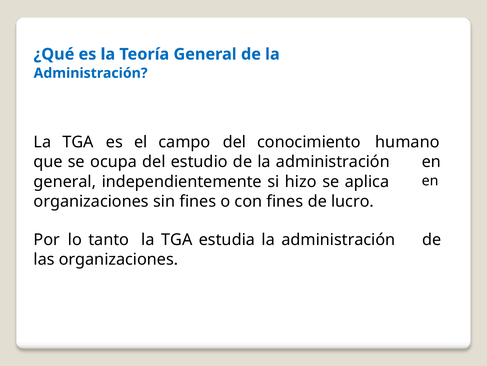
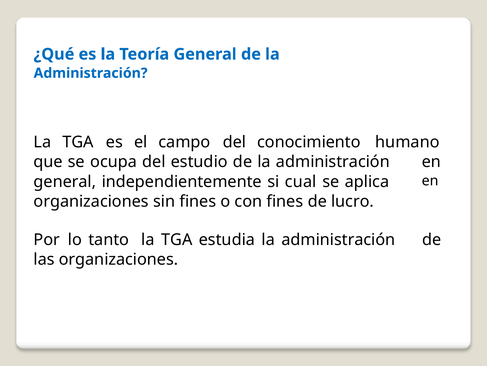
hizo: hizo -> cual
